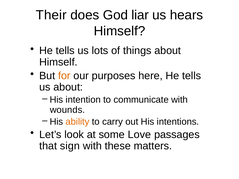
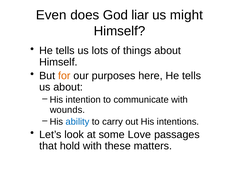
Their: Their -> Even
hears: hears -> might
ability colour: orange -> blue
sign: sign -> hold
